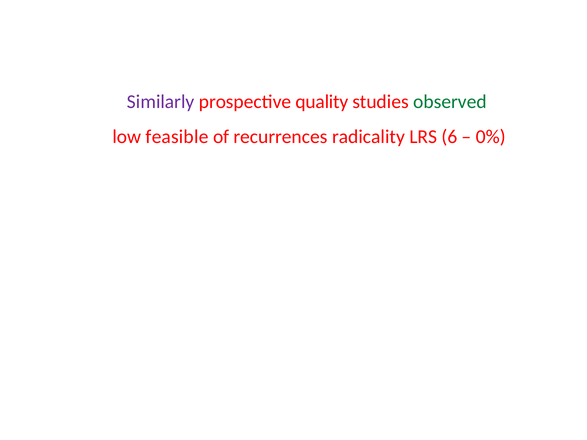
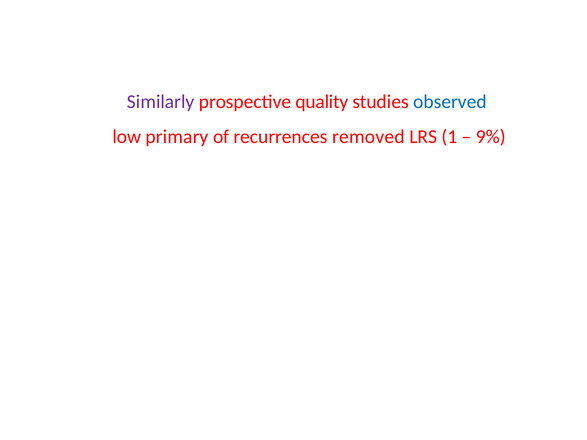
observed colour: green -> blue
feasible: feasible -> primary
radicality: radicality -> removed
6: 6 -> 1
0%: 0% -> 9%
